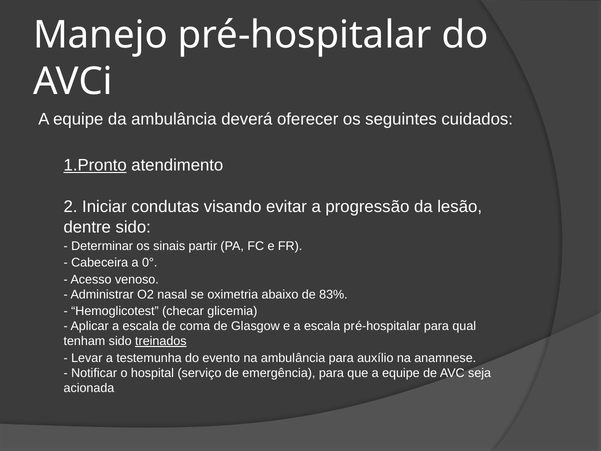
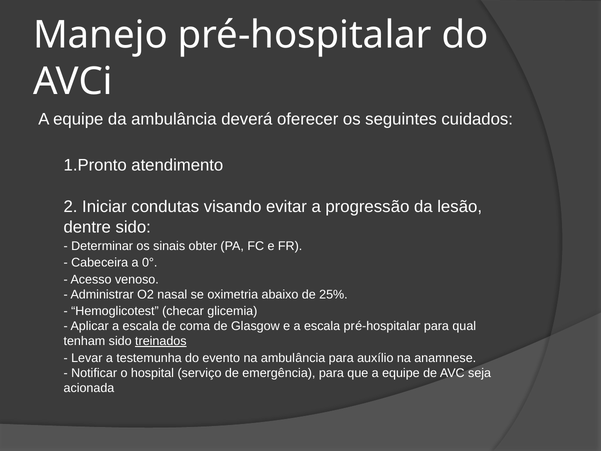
1.Pronto underline: present -> none
partir: partir -> obter
83%: 83% -> 25%
